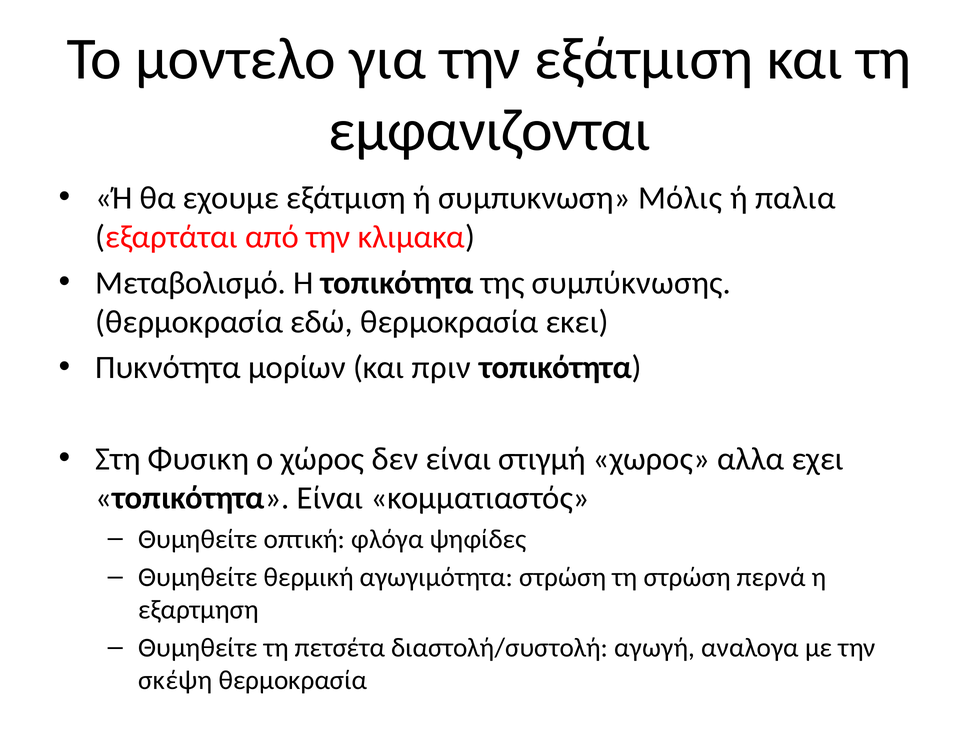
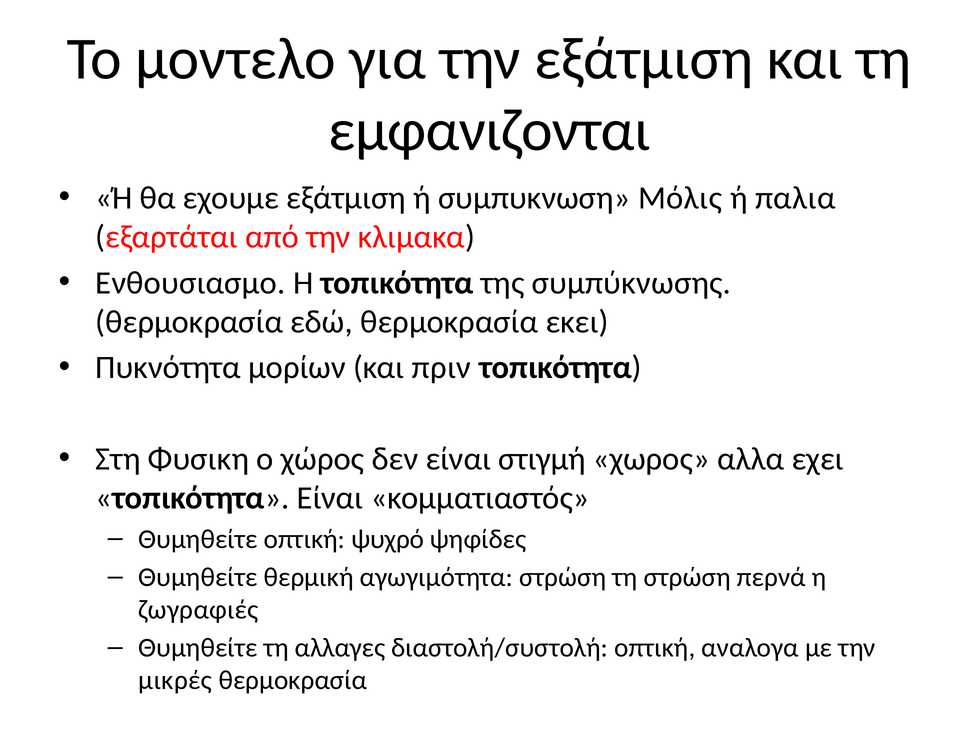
Μεταβολισμό: Μεταβολισμό -> Ενθουσιασμο
φλόγα: φλόγα -> ψυχρό
εξαρτμηση: εξαρτμηση -> ζωγραφιές
πετσέτα: πετσέτα -> αλλαγες
διαστολή/συστολή αγωγή: αγωγή -> οπτική
σκέψη: σκέψη -> μικρές
